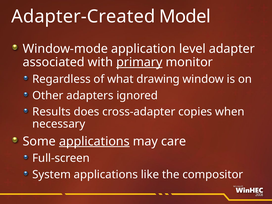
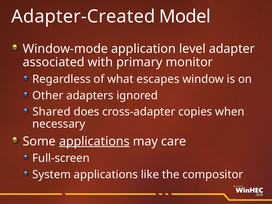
primary underline: present -> none
drawing: drawing -> escapes
Results: Results -> Shared
